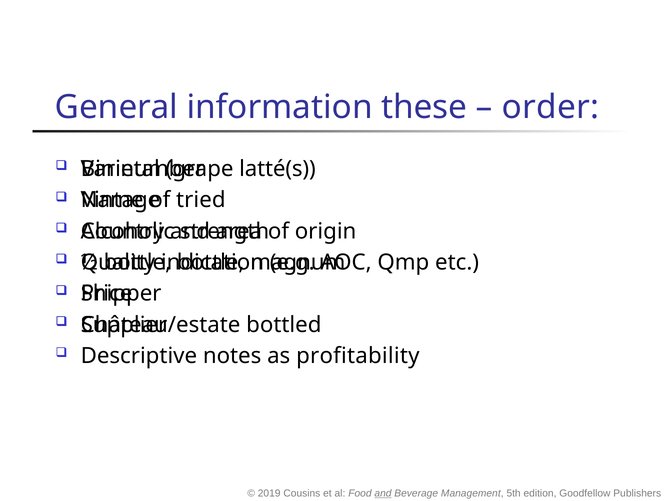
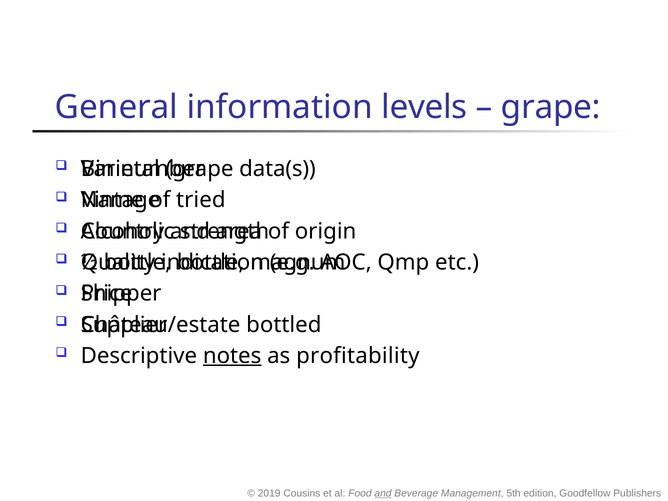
these: these -> levels
order at (550, 107): order -> grape
latté(s: latté(s -> data(s
notes underline: none -> present
